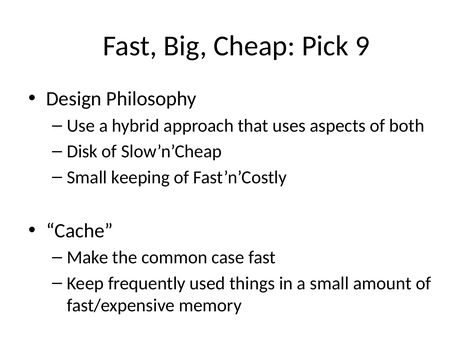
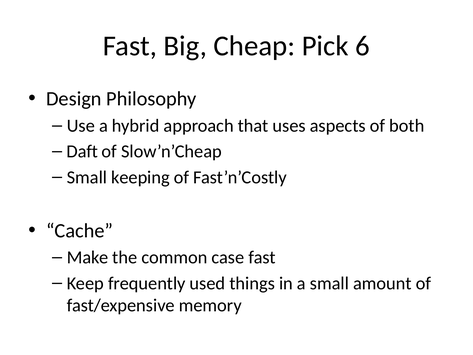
9: 9 -> 6
Disk: Disk -> Daft
